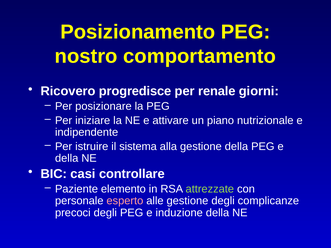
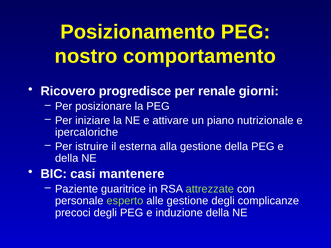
indipendente: indipendente -> ipercaloriche
sistema: sistema -> esterna
controllare: controllare -> mantenere
elemento: elemento -> guaritrice
esperto colour: pink -> light green
